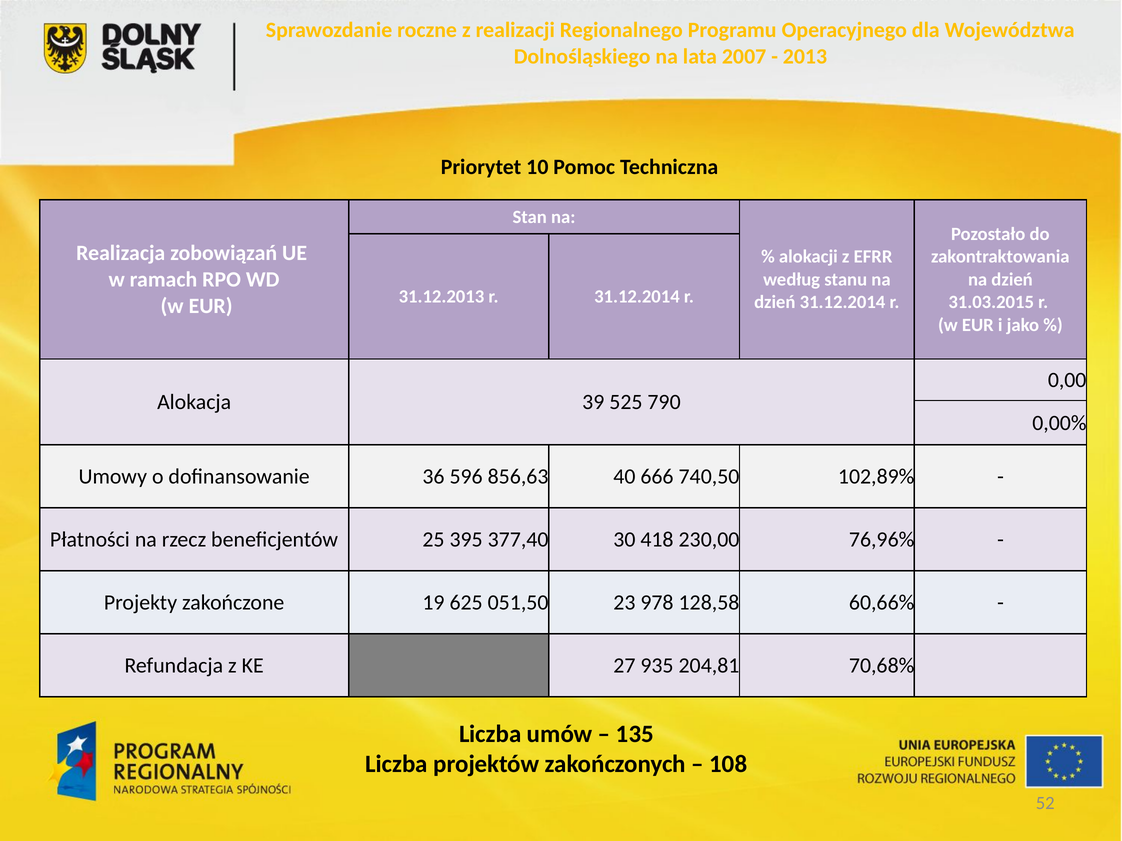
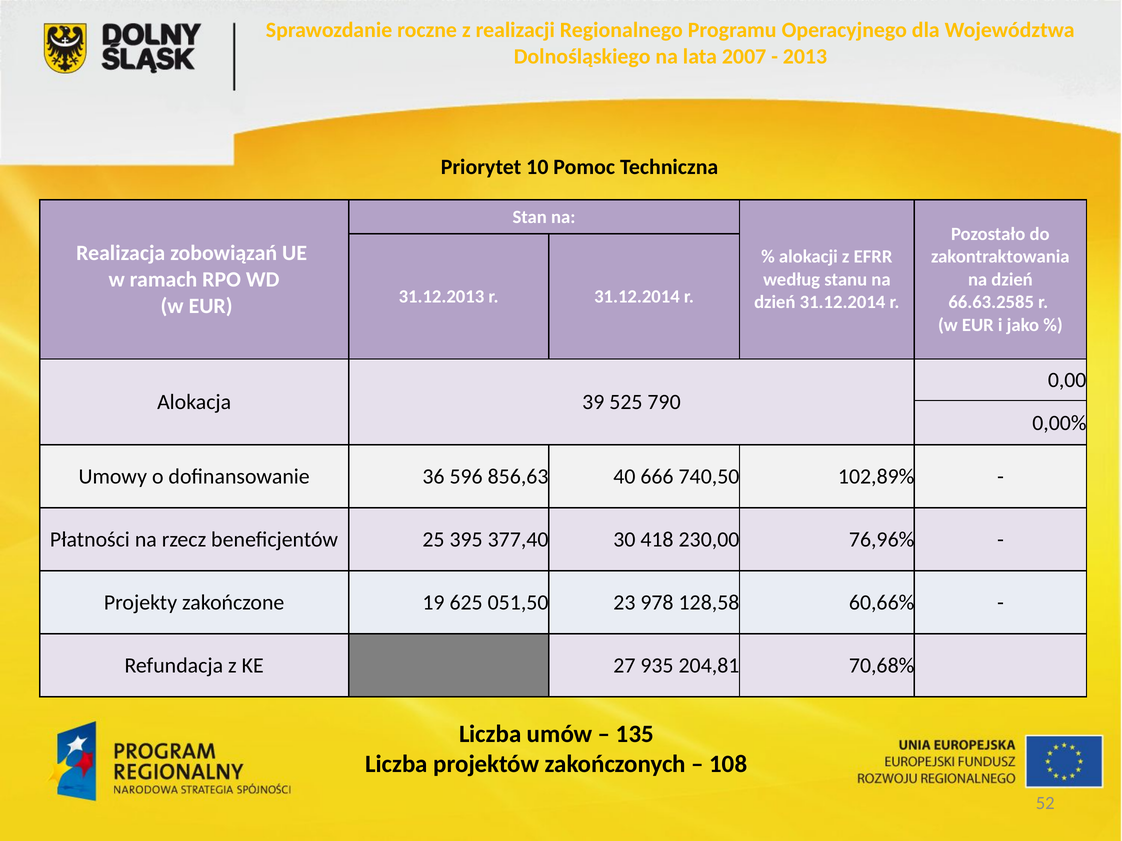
31.03.2015: 31.03.2015 -> 66.63.2585
